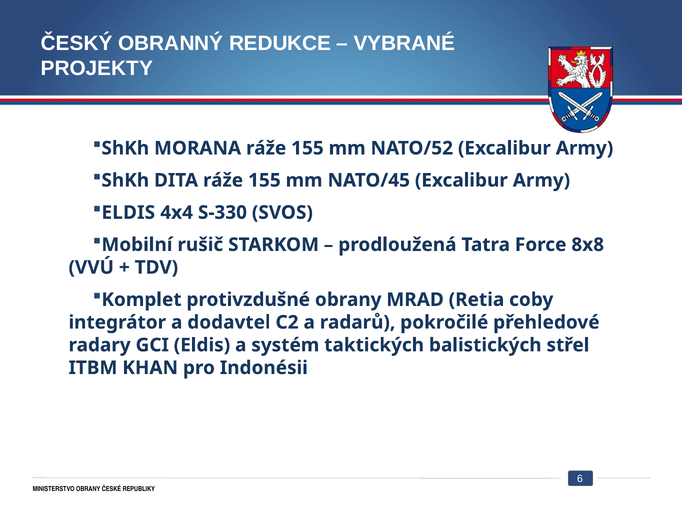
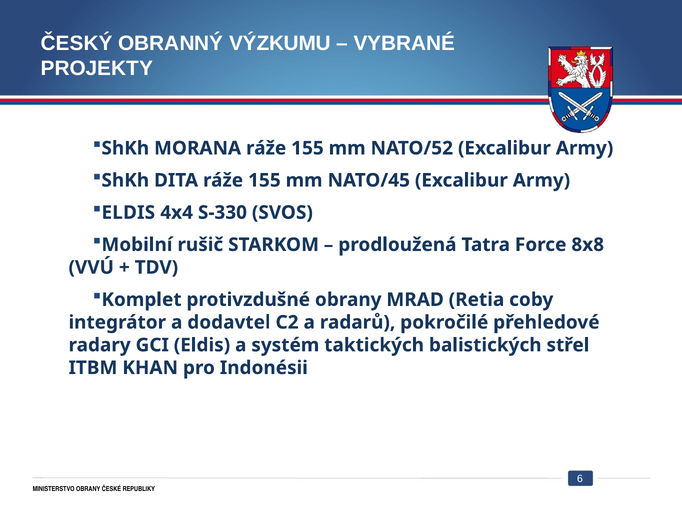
REDUKCE: REDUKCE -> VÝZKUMU
